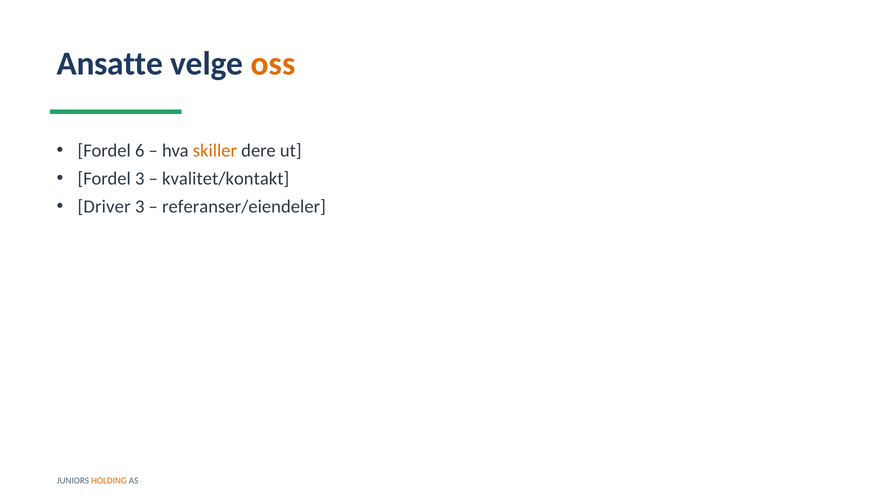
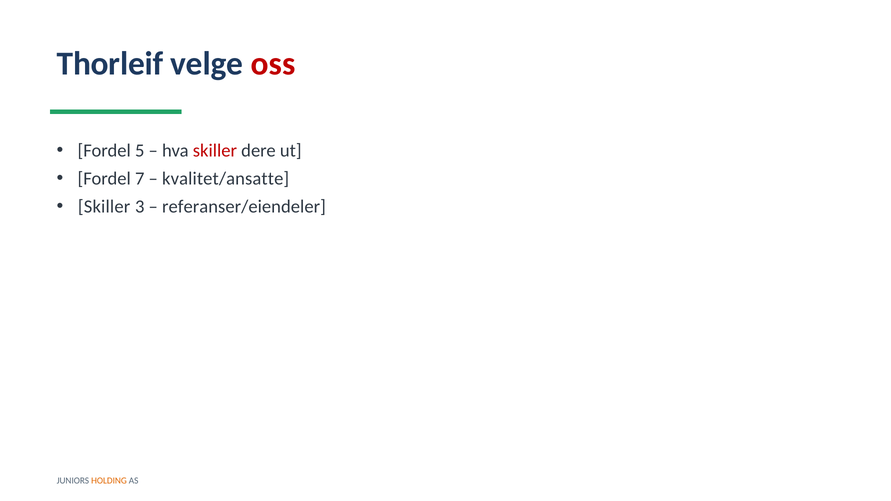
Ansatte: Ansatte -> Thorleif
oss colour: orange -> red
6: 6 -> 5
skiller at (215, 151) colour: orange -> red
Fordel 3: 3 -> 7
kvalitet/kontakt: kvalitet/kontakt -> kvalitet/ansatte
Driver at (104, 207): Driver -> Skiller
